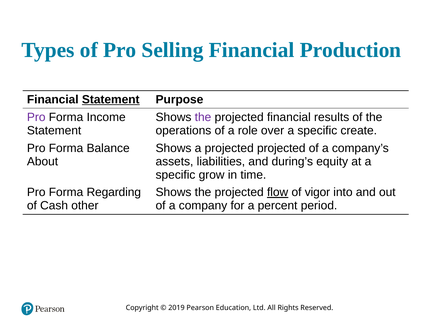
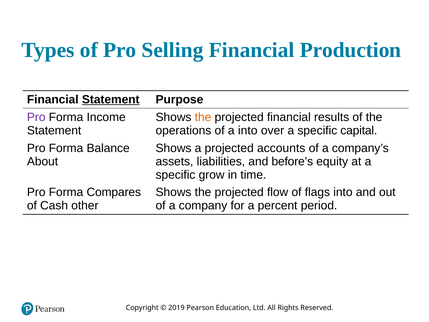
the at (203, 117) colour: purple -> orange
a role: role -> into
create: create -> capital
projected projected: projected -> accounts
during’s: during’s -> before’s
Regarding: Regarding -> Compares
flow underline: present -> none
vigor: vigor -> flags
